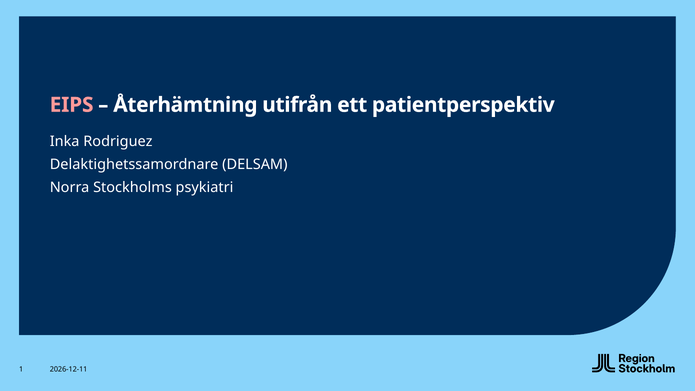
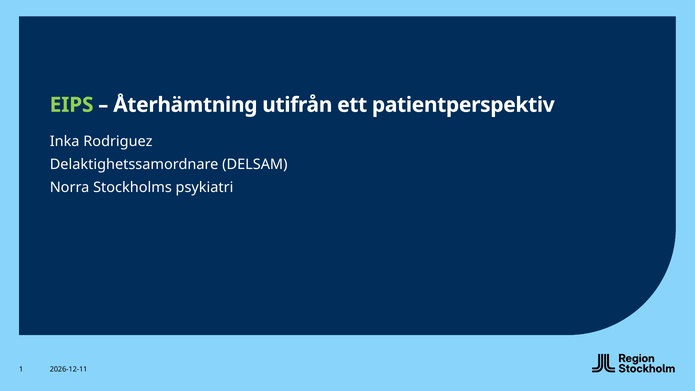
EIPS colour: pink -> light green
